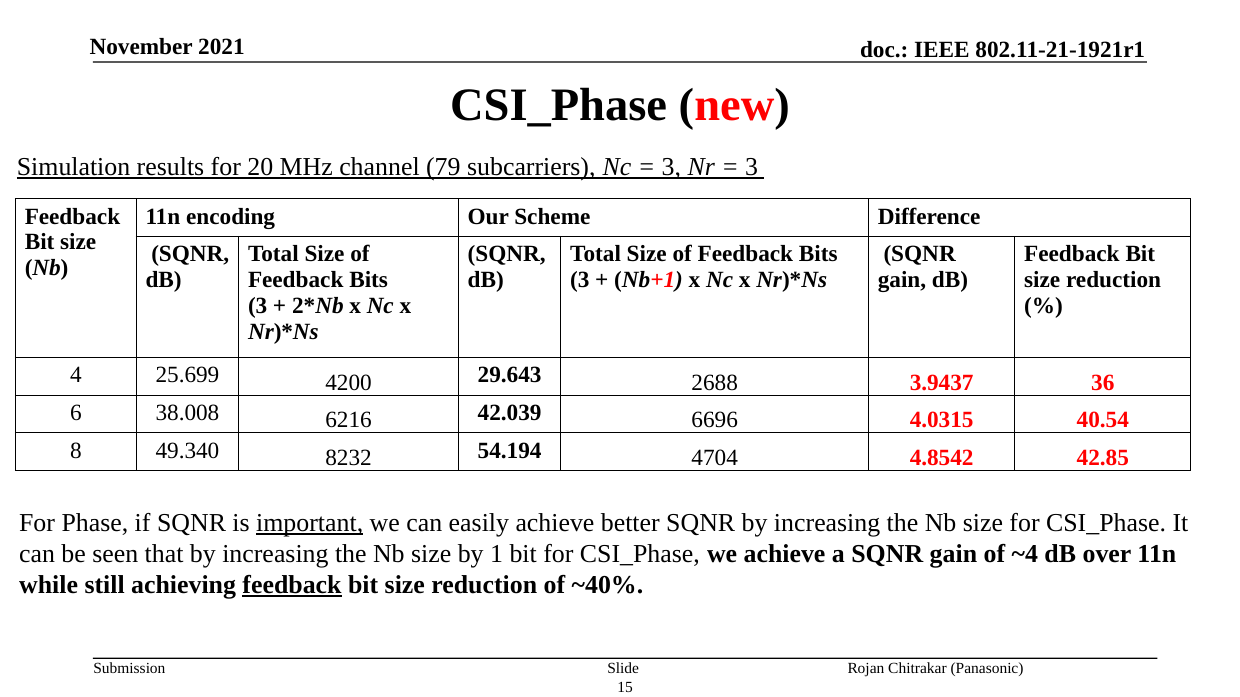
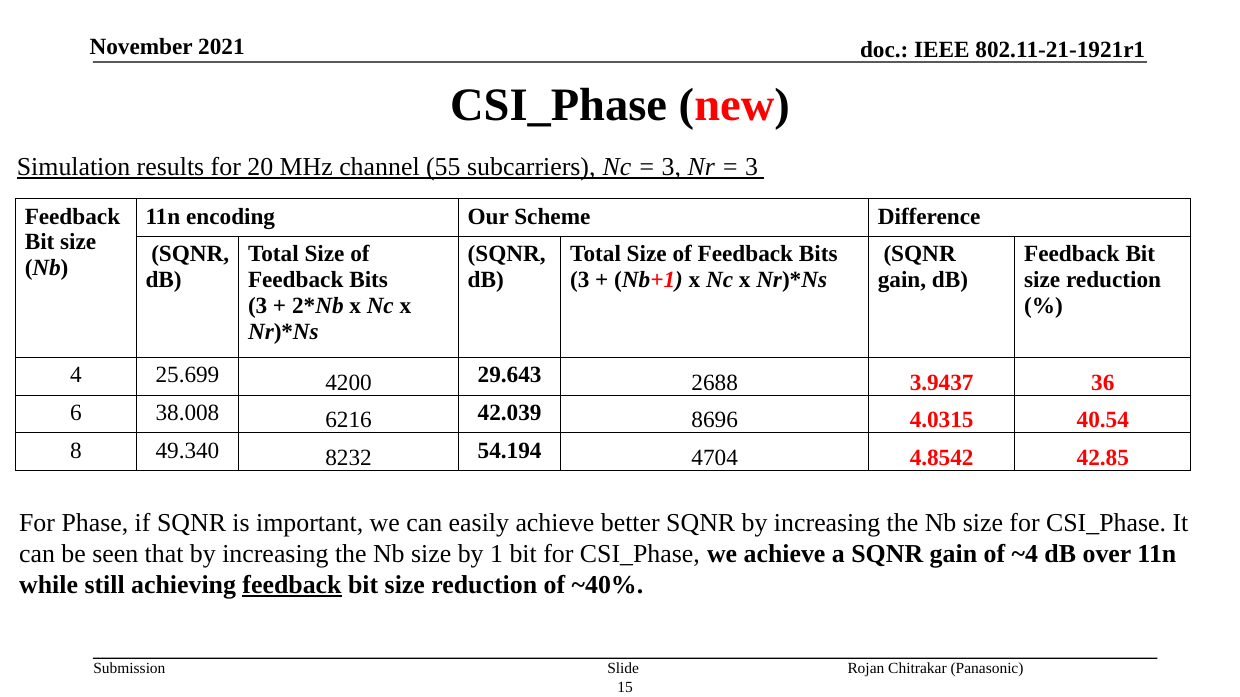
79: 79 -> 55
6696: 6696 -> 8696
important underline: present -> none
